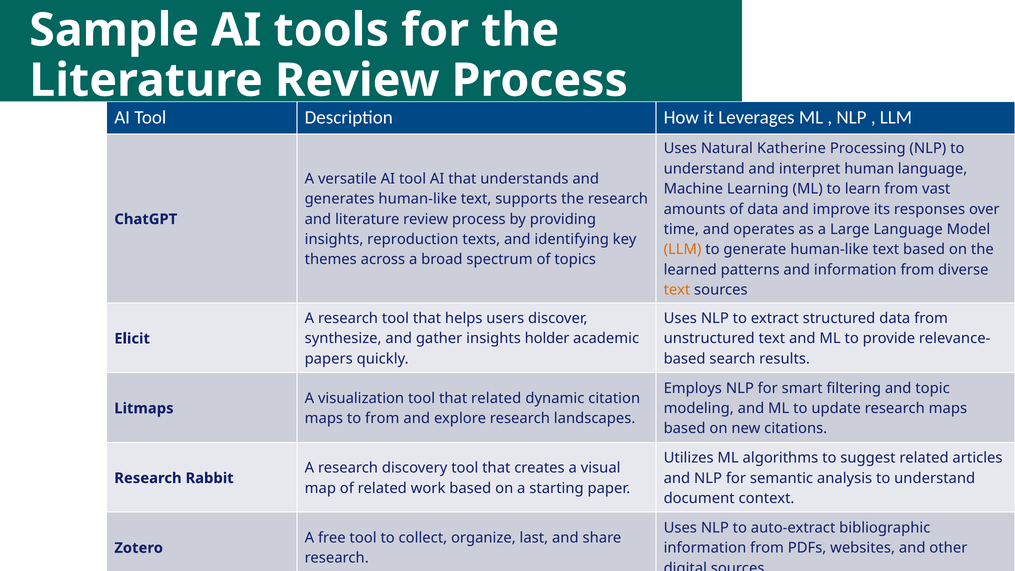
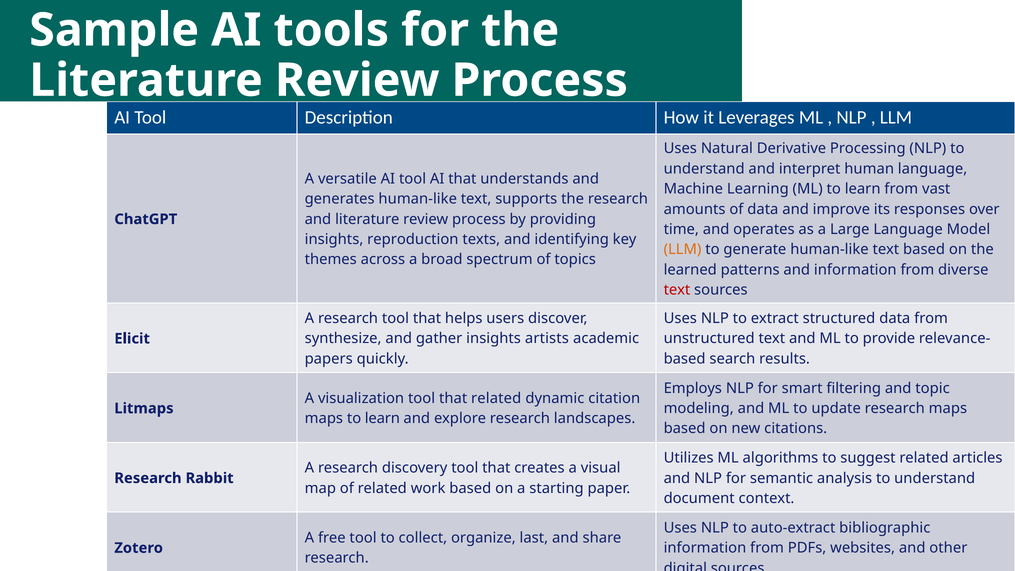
Katherine: Katherine -> Derivative
text at (677, 290) colour: orange -> red
holder: holder -> artists
maps to from: from -> learn
